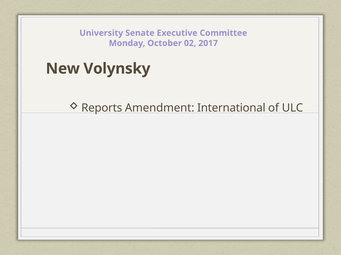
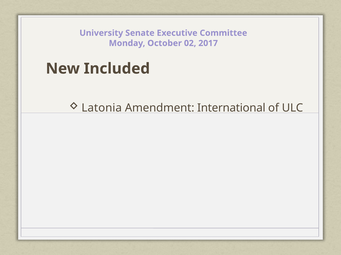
Volynsky: Volynsky -> Included
Reports: Reports -> Latonia
